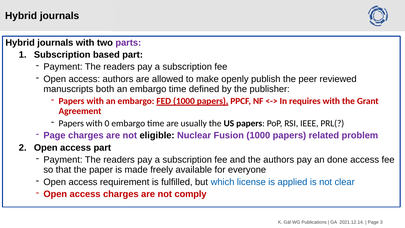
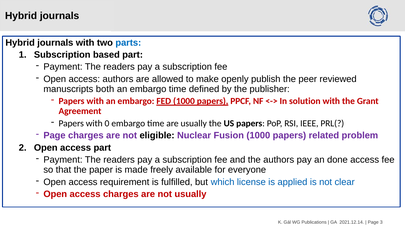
parts colour: purple -> blue
requires: requires -> solution
not comply: comply -> usually
